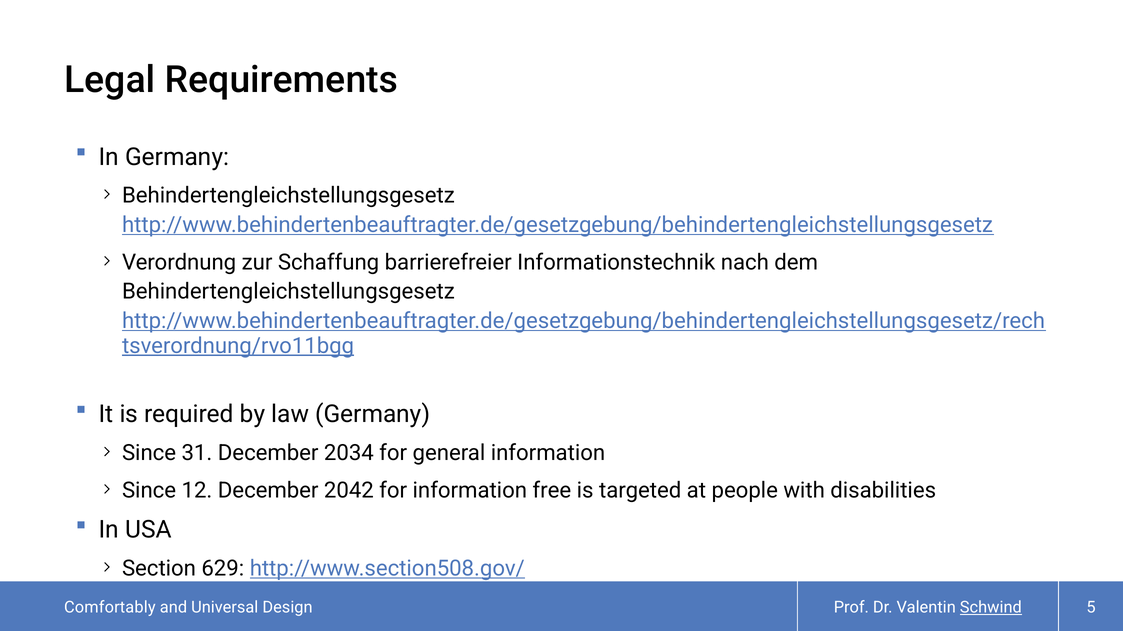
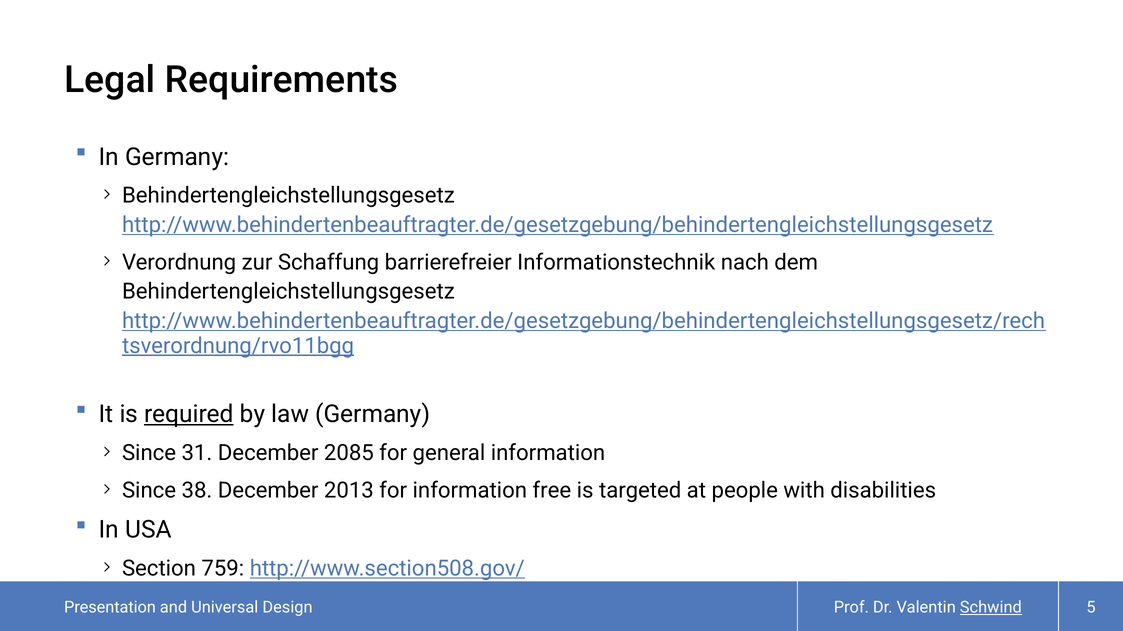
required underline: none -> present
2034: 2034 -> 2085
12: 12 -> 38
2042: 2042 -> 2013
629: 629 -> 759
Comfortably: Comfortably -> Presentation
